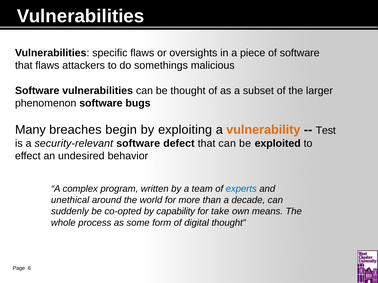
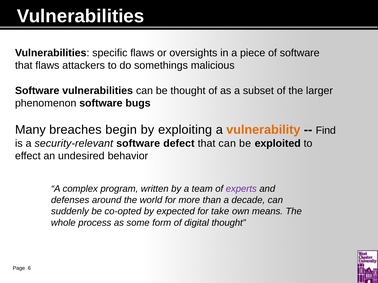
Test: Test -> Find
experts colour: blue -> purple
unethical: unethical -> defenses
capability: capability -> expected
